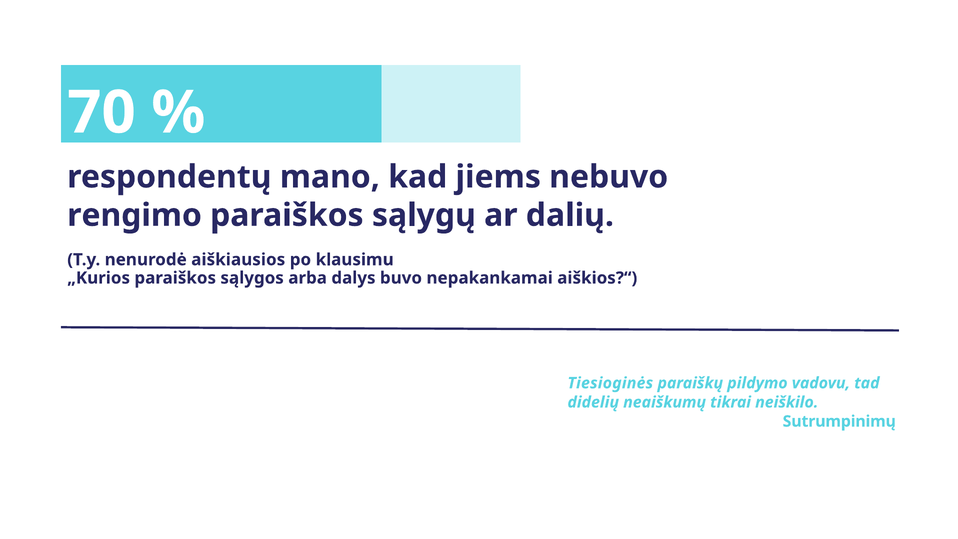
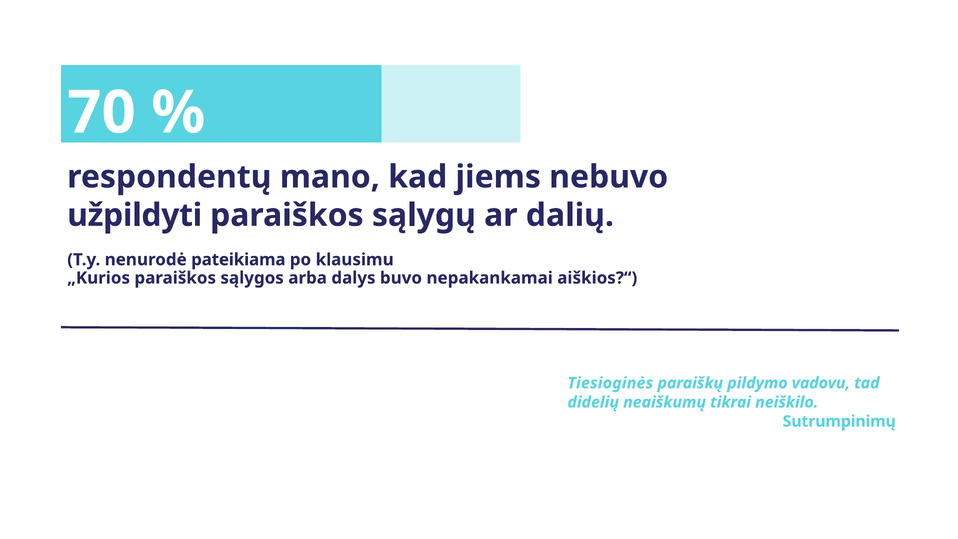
rengimo: rengimo -> užpildyti
aiškiausios: aiškiausios -> pateikiama
